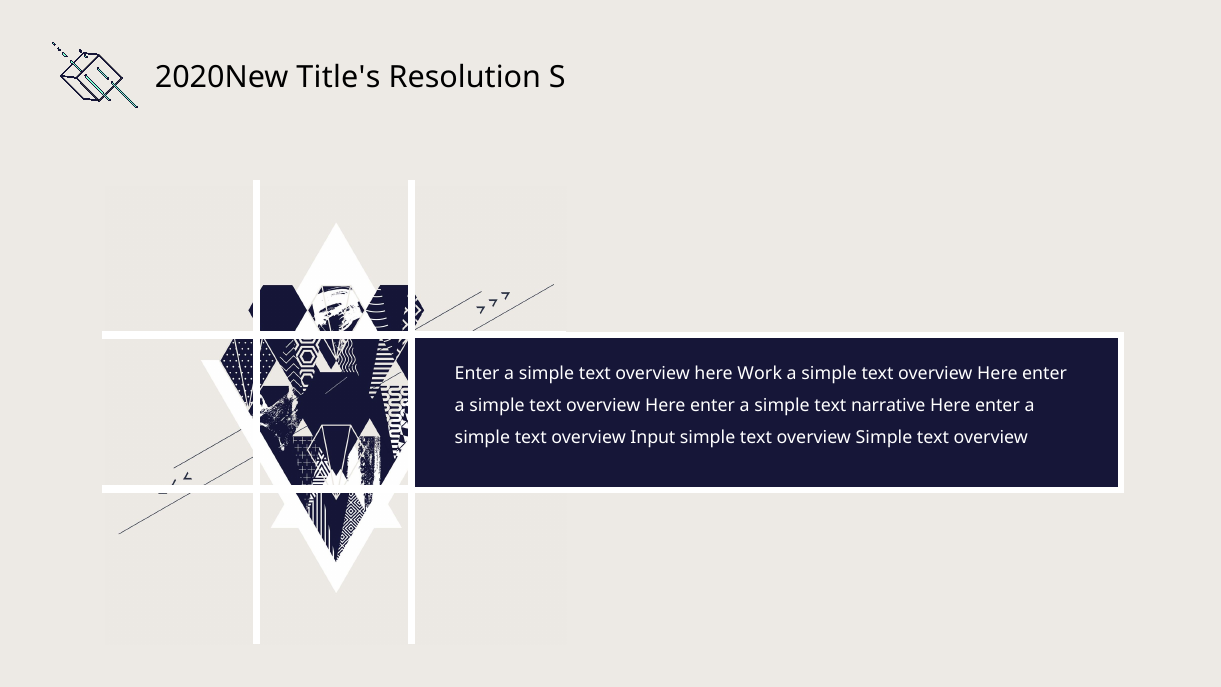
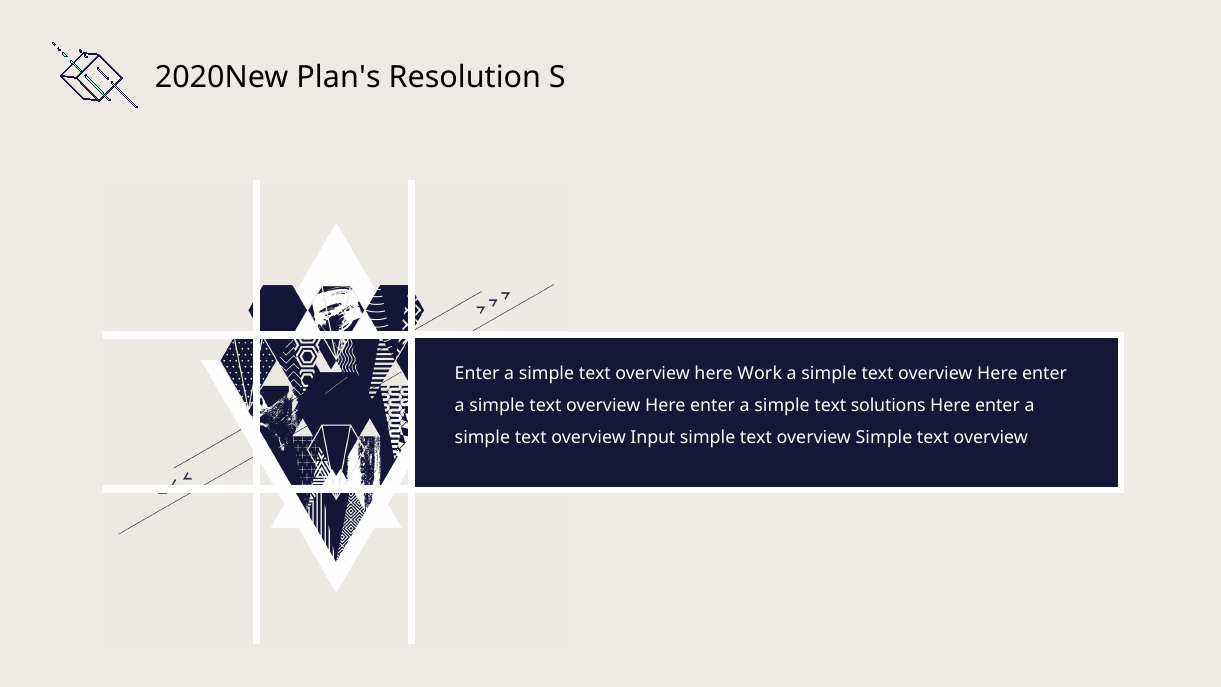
Title's: Title's -> Plan's
narrative: narrative -> solutions
